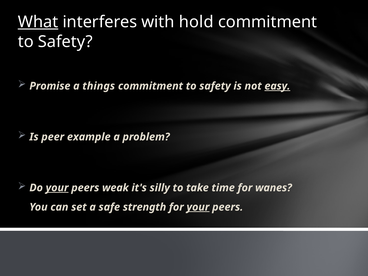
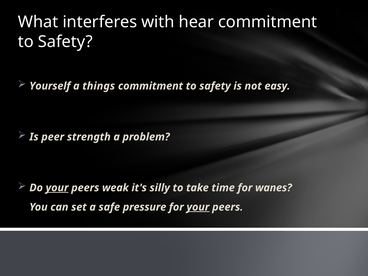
What underline: present -> none
hold: hold -> hear
Promise: Promise -> Yourself
easy underline: present -> none
example: example -> strength
strength: strength -> pressure
